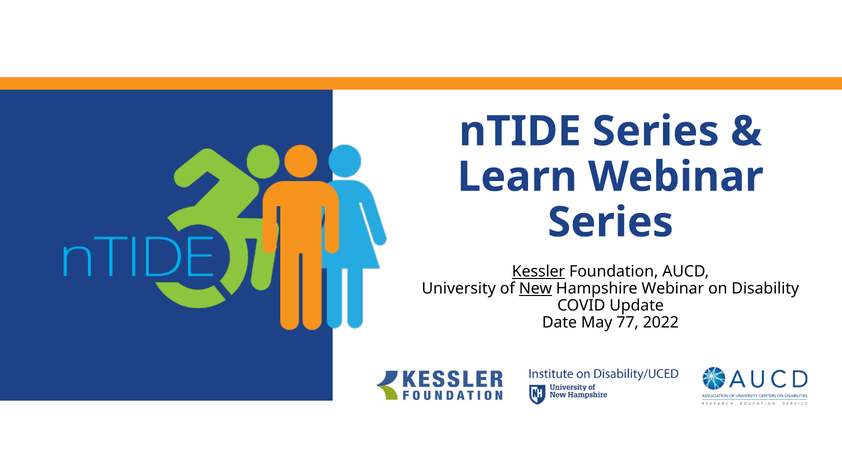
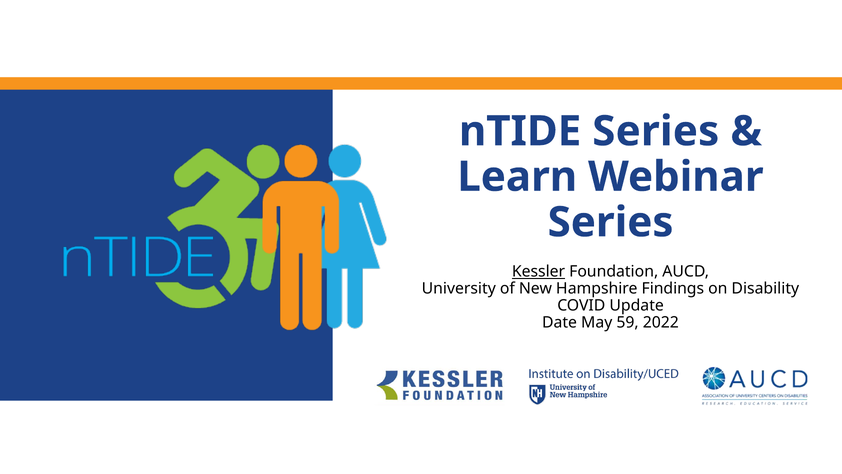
New underline: present -> none
Hampshire Webinar: Webinar -> Findings
77: 77 -> 59
